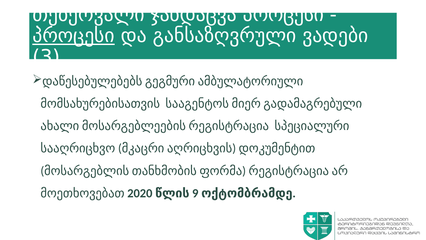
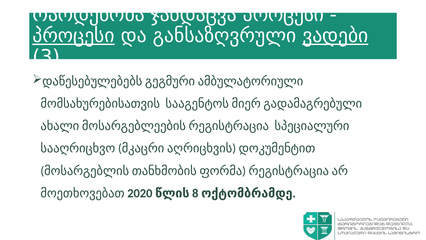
თებერვალი: თებერვალი -> რაოდენობა
ვადები underline: none -> present
9: 9 -> 8
